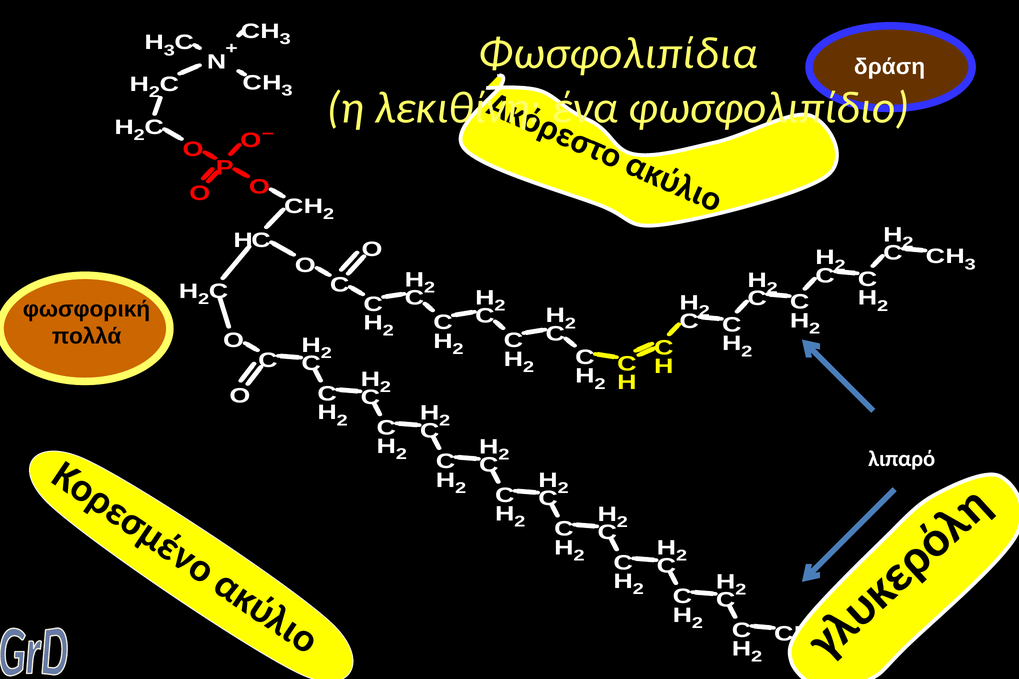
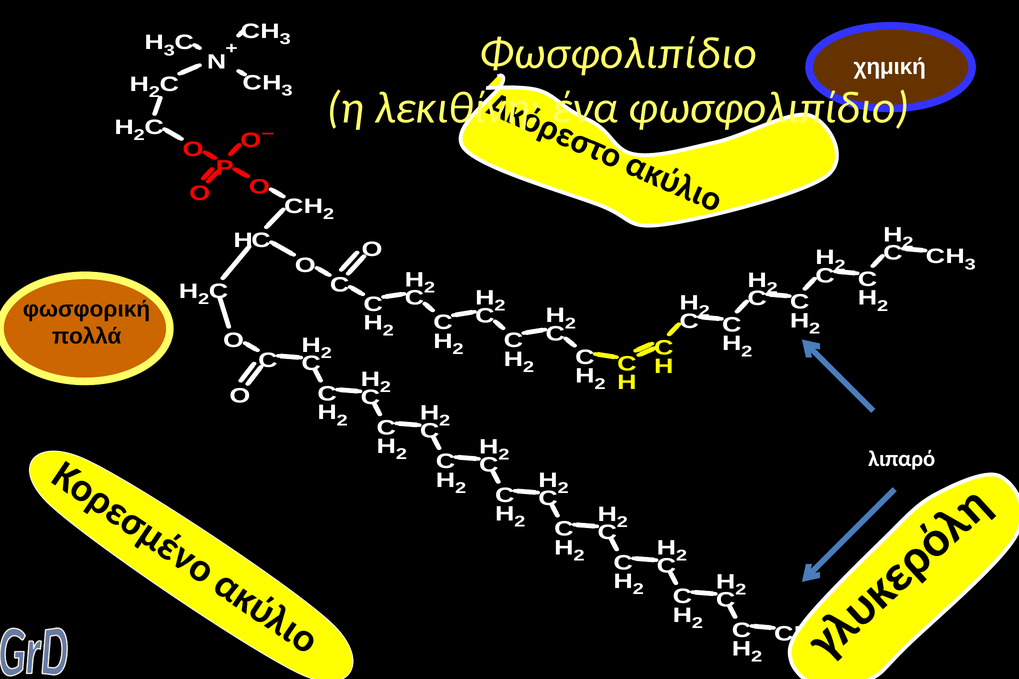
Φωσφολιπίδια at (618, 53): Φωσφολιπίδια -> Φωσφολιπίδιο
δράση: δράση -> χημική
